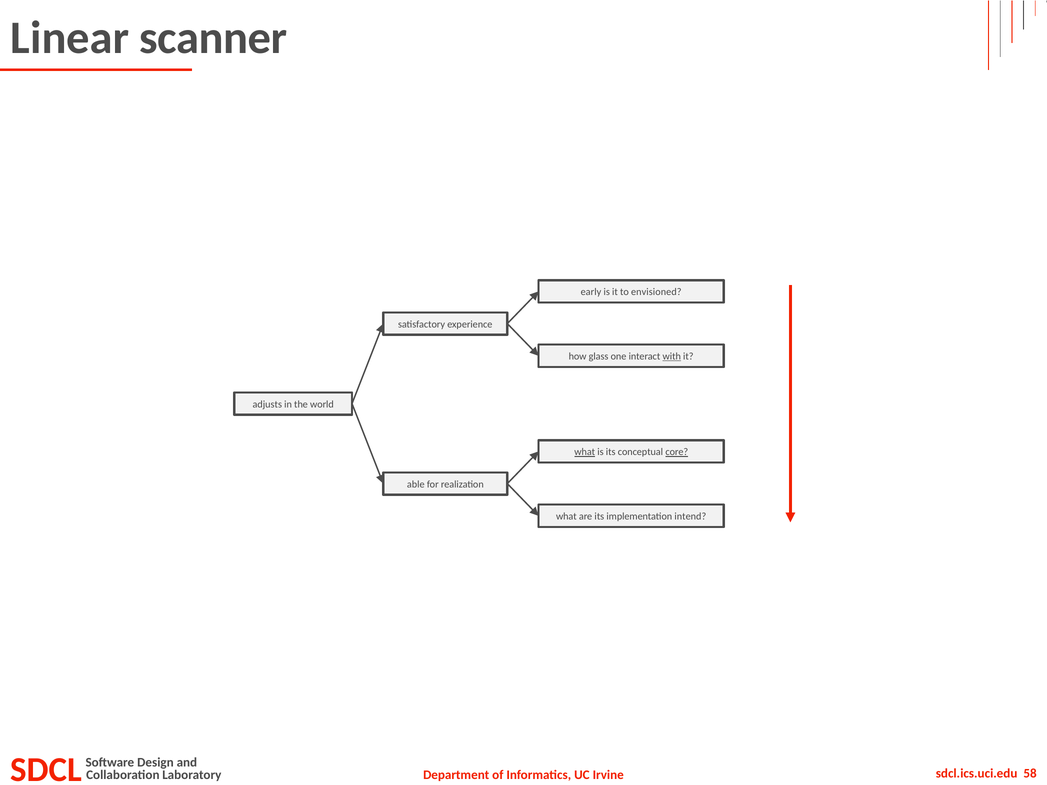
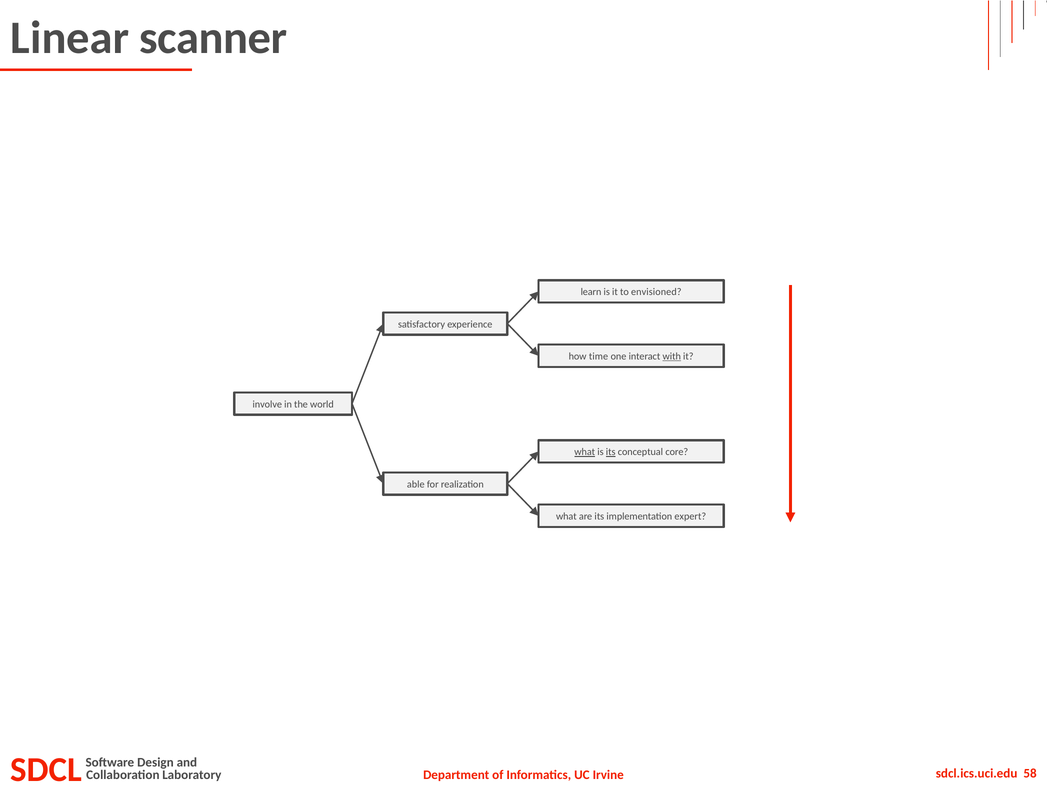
early: early -> learn
glass: glass -> time
adjusts: adjusts -> involve
its at (611, 452) underline: none -> present
core underline: present -> none
intend: intend -> expert
